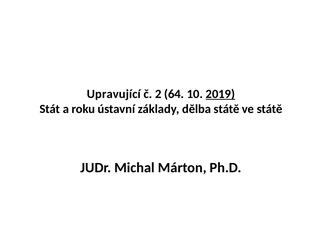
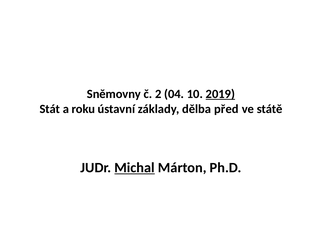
Upravující: Upravující -> Sněmovny
64: 64 -> 04
dělba státě: státě -> před
Michal underline: none -> present
